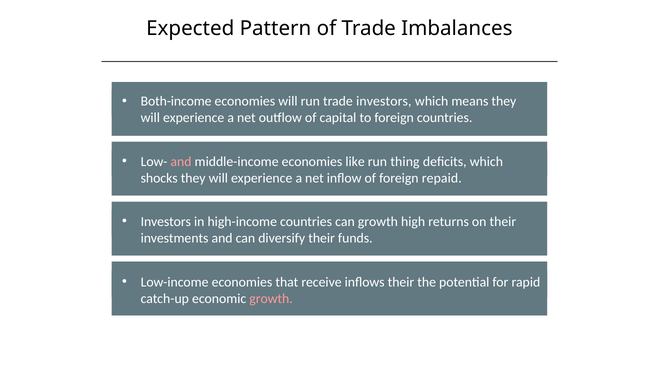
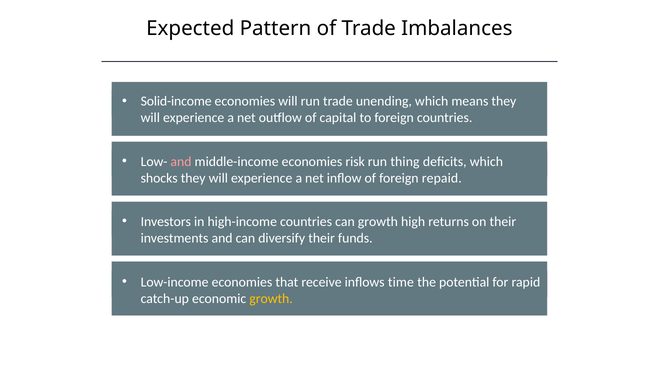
Both-income: Both-income -> Solid-income
trade investors: investors -> unending
like: like -> risk
inflows their: their -> time
growth at (271, 298) colour: pink -> yellow
